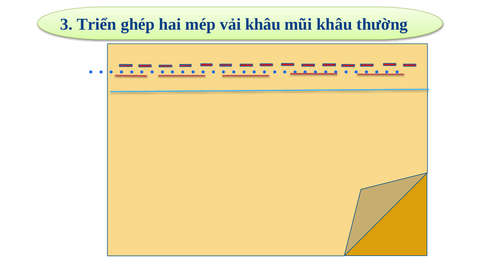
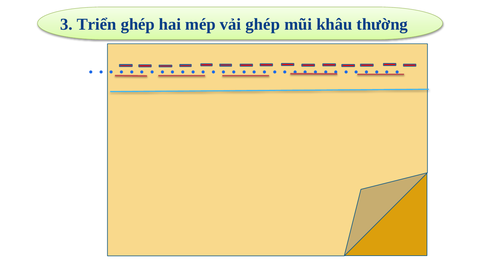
vải khâu: khâu -> ghép
